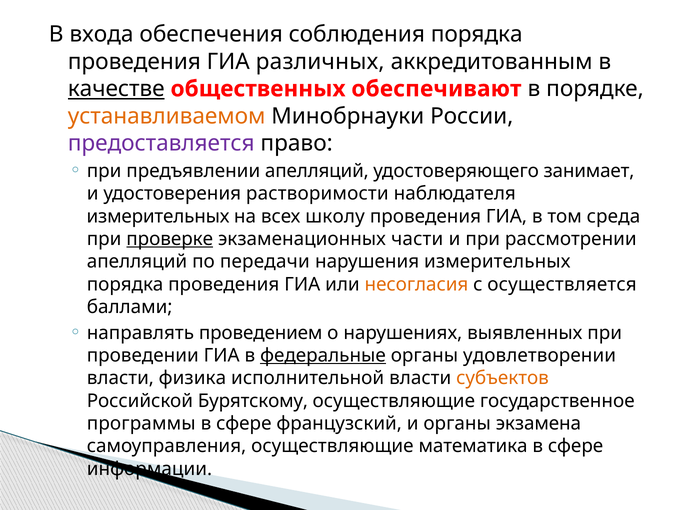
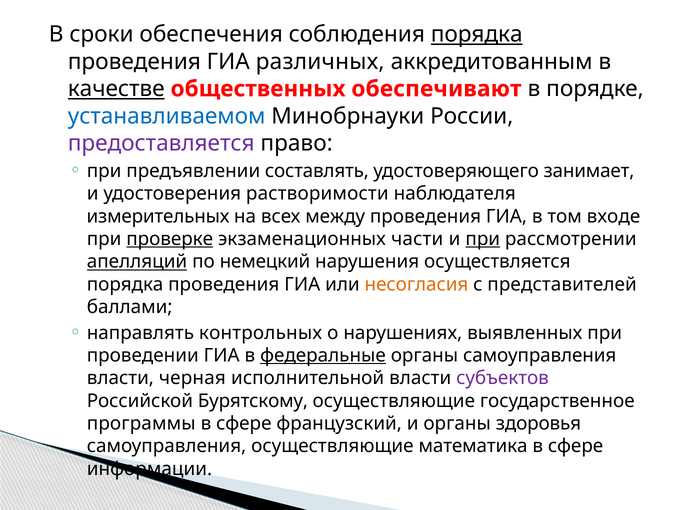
входа: входа -> сроки
порядка at (477, 34) underline: none -> present
устанавливаемом colour: orange -> blue
предъявлении апелляций: апелляций -> составлять
школу: школу -> между
среда: среда -> входе
при at (483, 239) underline: none -> present
апелляций at (137, 261) underline: none -> present
передачи: передачи -> немецкий
нарушения измерительных: измерительных -> осуществляется
осуществляется: осуществляется -> представителей
проведением: проведением -> контрольных
органы удовлетворении: удовлетворении -> самоуправления
физика: физика -> черная
субъектов colour: orange -> purple
экзамена: экзамена -> здоровья
